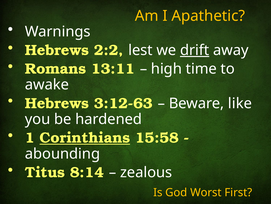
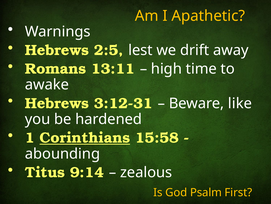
2:2: 2:2 -> 2:5
drift underline: present -> none
3:12-63: 3:12-63 -> 3:12-31
8:14: 8:14 -> 9:14
Worst: Worst -> Psalm
